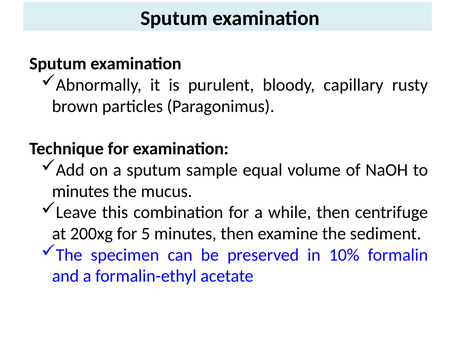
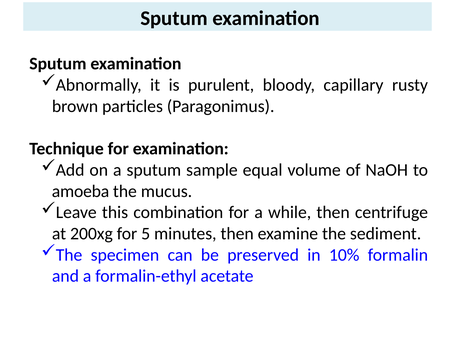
minutes at (81, 191): minutes -> amoeba
